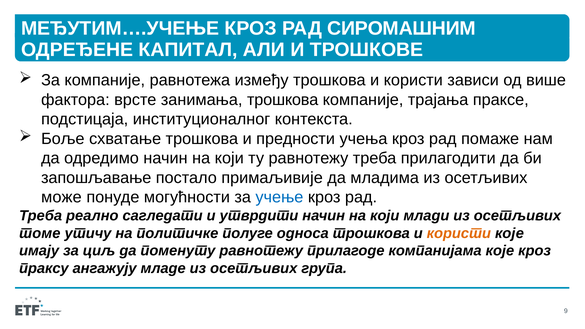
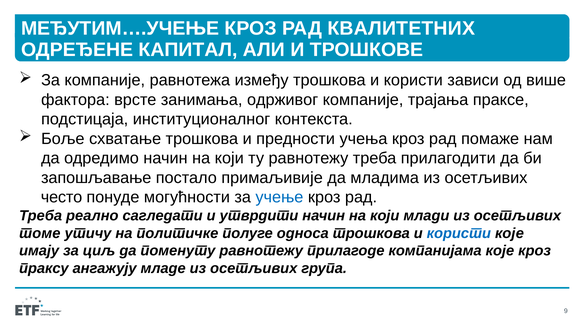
СИРОМАШНИМ: СИРОМАШНИМ -> КВАЛИТЕТНИХ
занимања трошкова: трошкова -> одрживог
може: може -> често
користи at (459, 233) colour: orange -> blue
